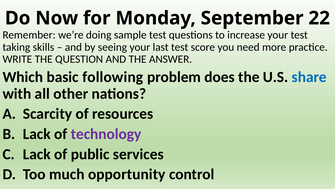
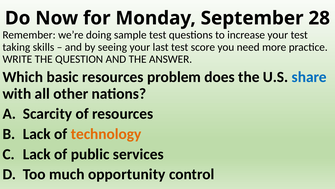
22: 22 -> 28
basic following: following -> resources
technology colour: purple -> orange
